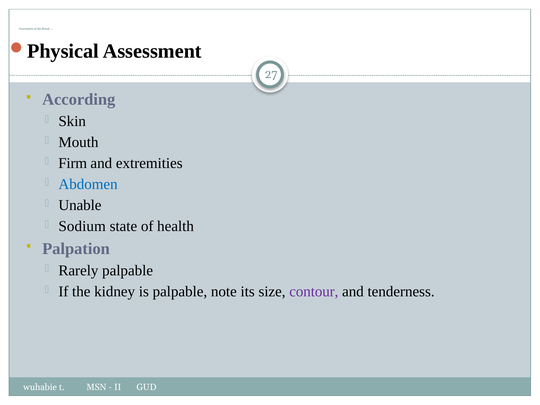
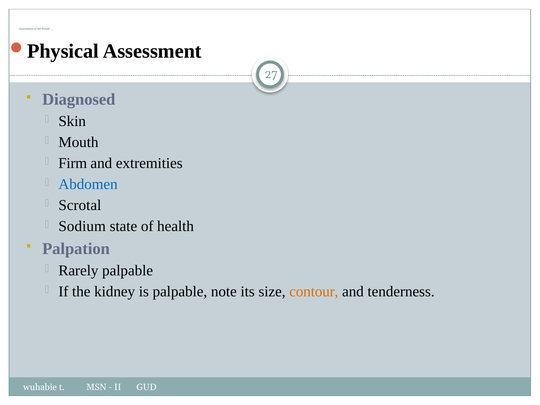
According: According -> Diagnosed
Unable: Unable -> Scrotal
contour colour: purple -> orange
